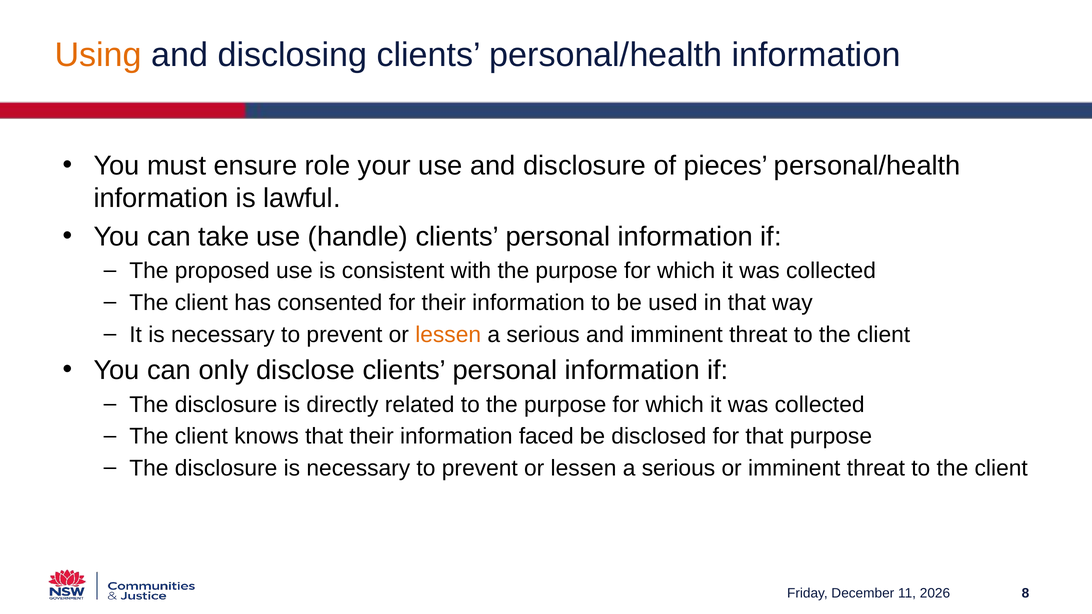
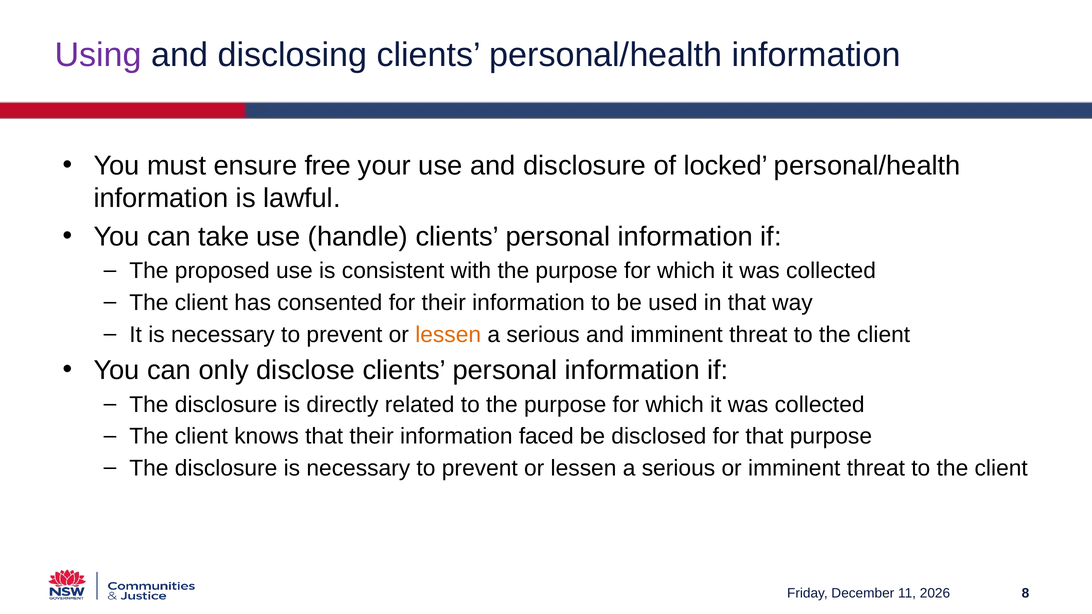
Using colour: orange -> purple
role: role -> free
pieces: pieces -> locked
